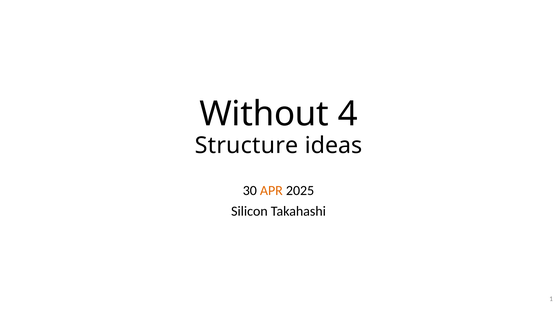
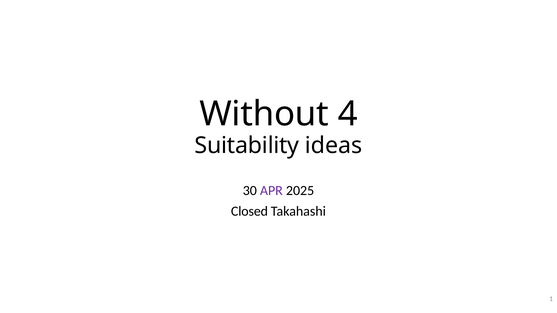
Structure: Structure -> Suitability
APR colour: orange -> purple
Silicon: Silicon -> Closed
